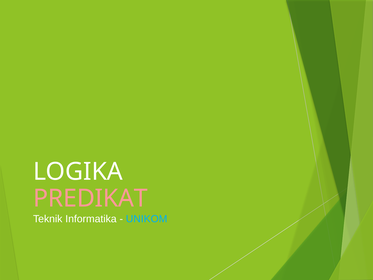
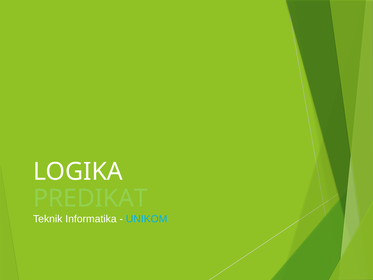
PREDIKAT colour: pink -> light green
